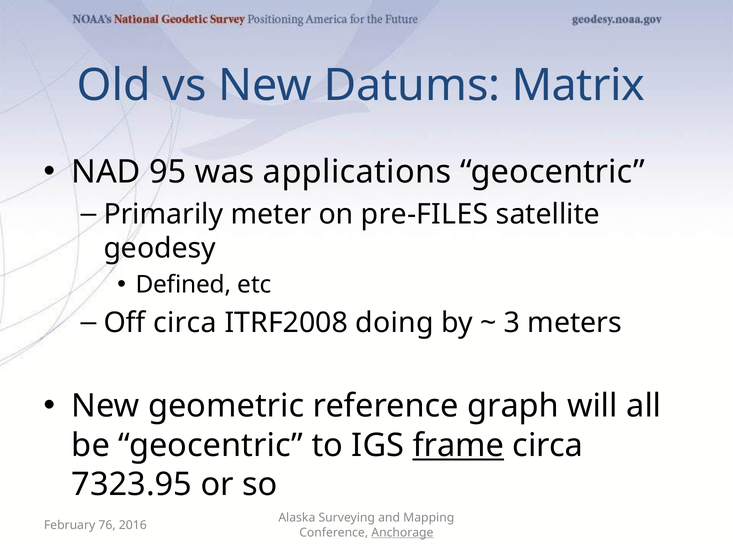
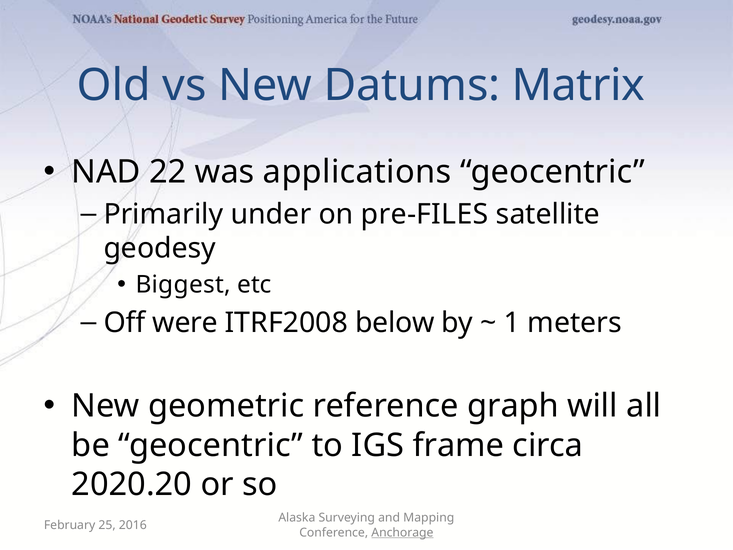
95: 95 -> 22
meter: meter -> under
Defined: Defined -> Biggest
Off circa: circa -> were
doing: doing -> below
3: 3 -> 1
frame underline: present -> none
7323.95: 7323.95 -> 2020.20
76: 76 -> 25
